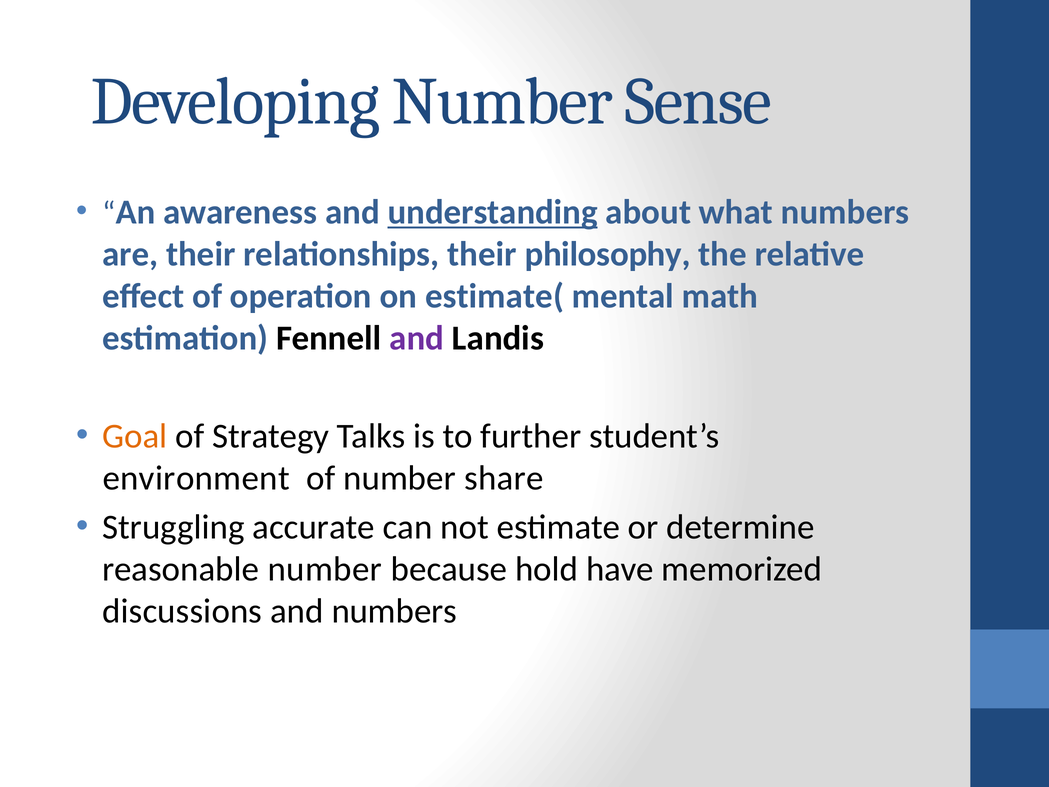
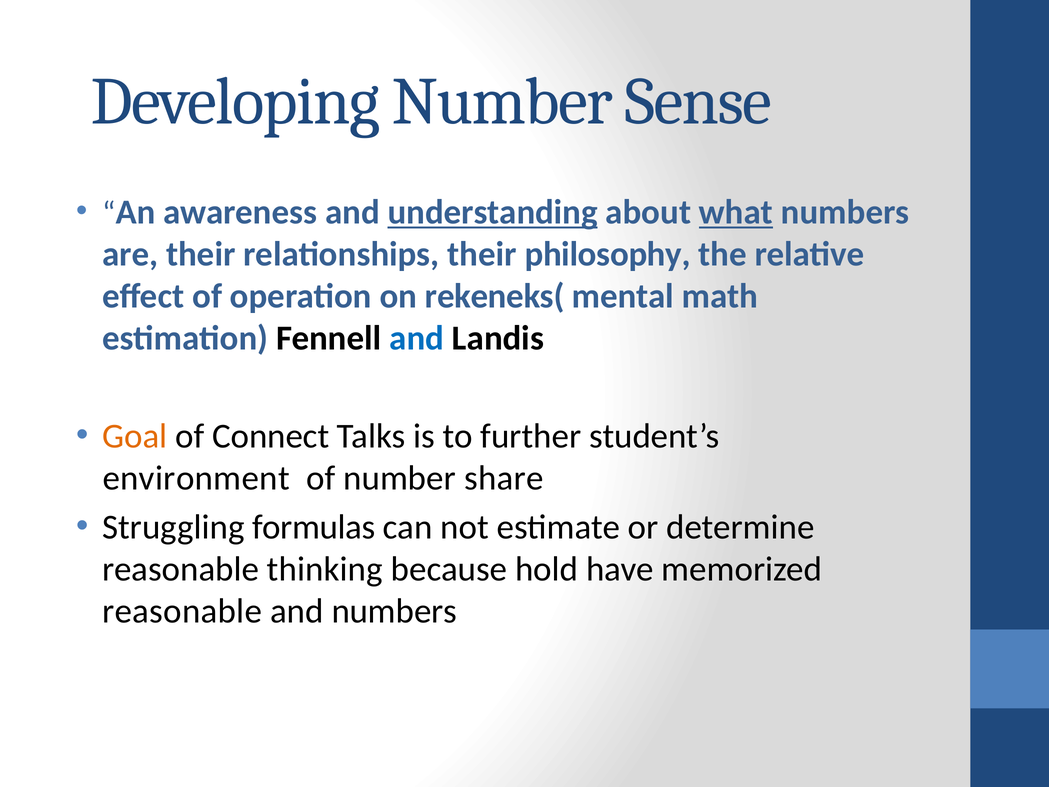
what underline: none -> present
estimate(: estimate( -> rekeneks(
and at (417, 338) colour: purple -> blue
Strategy: Strategy -> Connect
accurate: accurate -> formulas
reasonable number: number -> thinking
discussions at (182, 611): discussions -> reasonable
